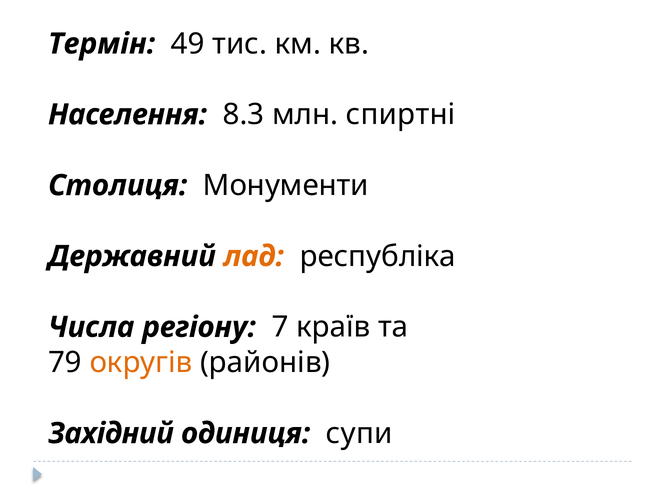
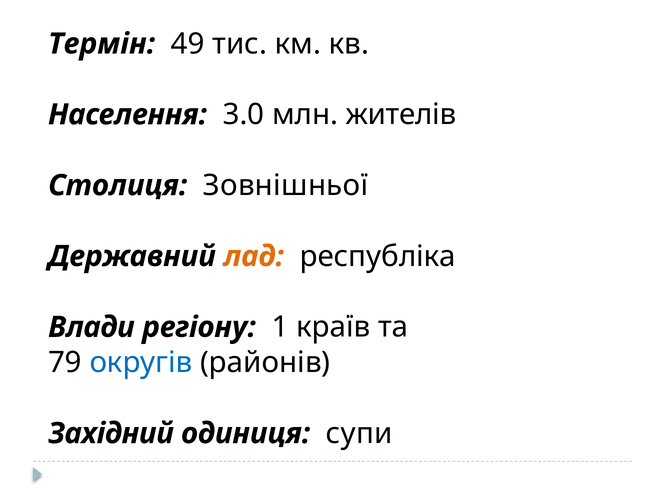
8.3: 8.3 -> 3.0
спиртні: спиртні -> жителів
Монументи: Монументи -> Зовнішньої
Числа: Числа -> Влади
7: 7 -> 1
округів colour: orange -> blue
